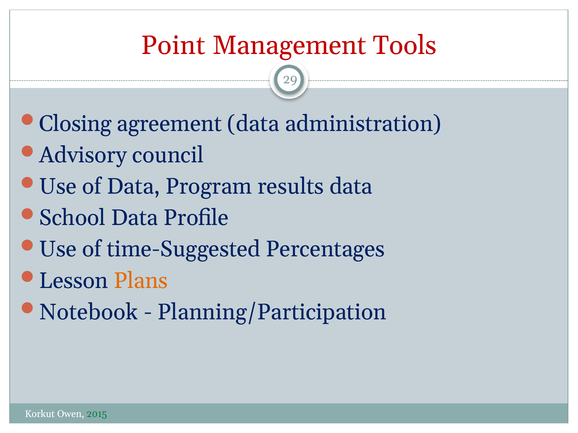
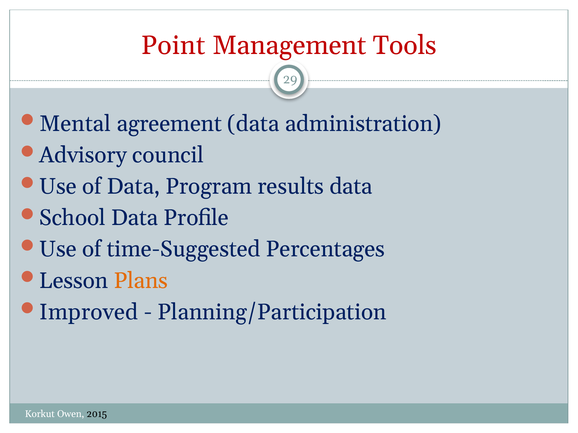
Closing: Closing -> Mental
Notebook: Notebook -> Improved
2015 colour: green -> black
